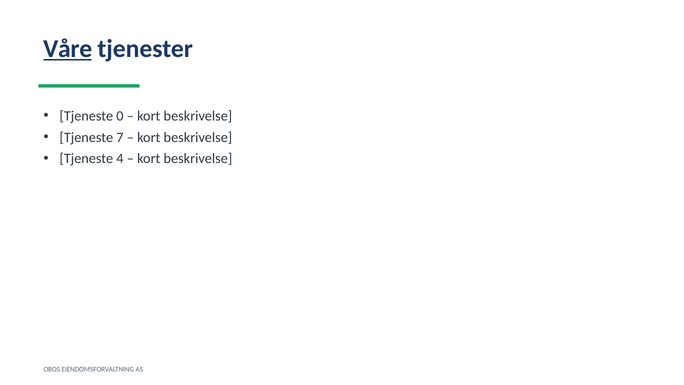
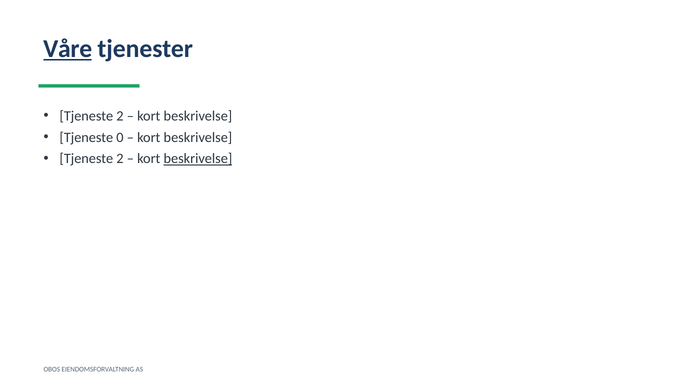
0 at (120, 116): 0 -> 2
7: 7 -> 0
4 at (120, 159): 4 -> 2
beskrivelse at (198, 159) underline: none -> present
